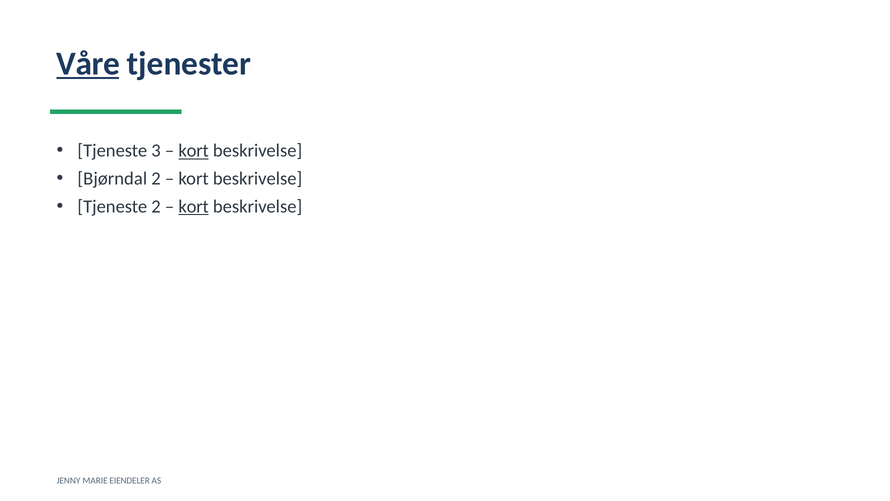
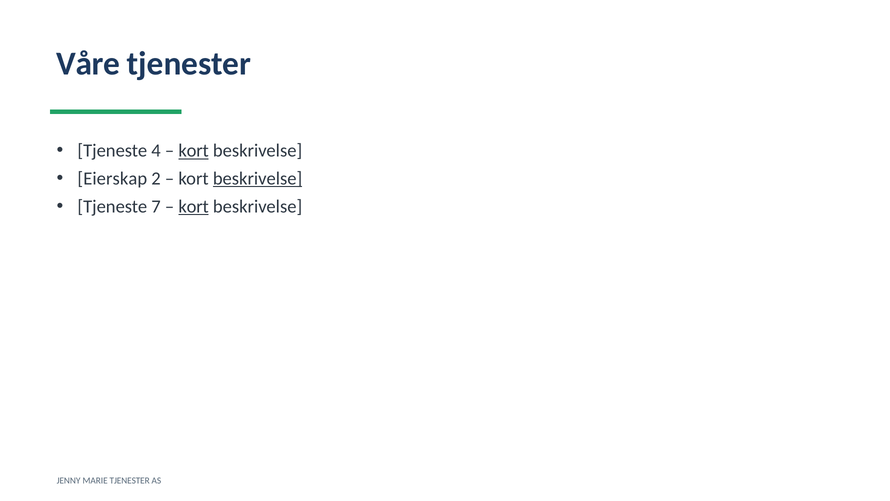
Våre underline: present -> none
3: 3 -> 4
Bjørndal: Bjørndal -> Eierskap
beskrivelse at (258, 179) underline: none -> present
Tjeneste 2: 2 -> 7
MARIE EIENDELER: EIENDELER -> TJENESTER
